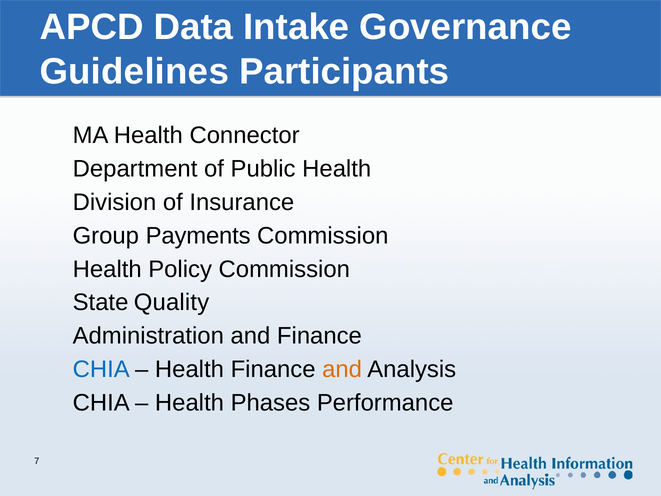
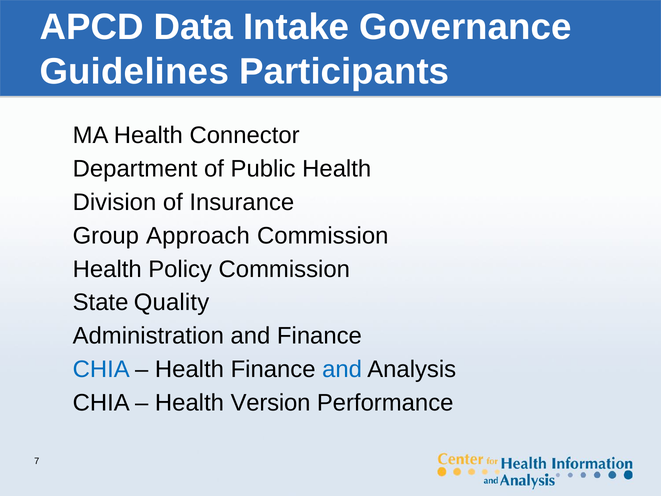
Payments: Payments -> Approach
and at (342, 369) colour: orange -> blue
Phases: Phases -> Version
